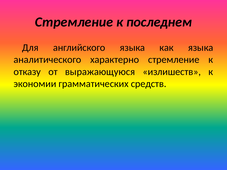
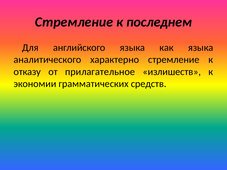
выражающуюся: выражающуюся -> прилагательное
